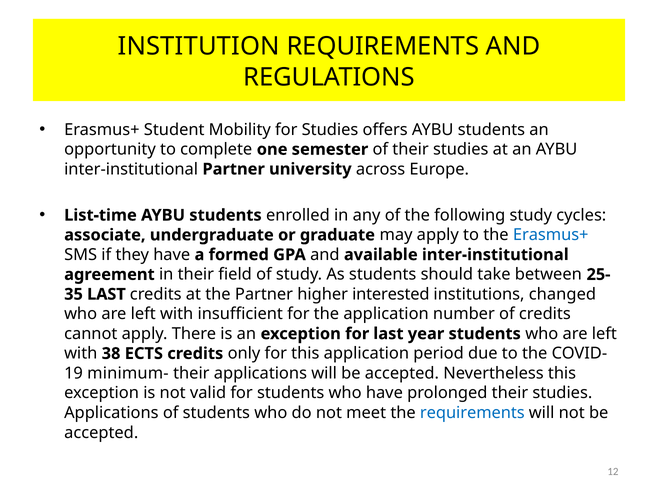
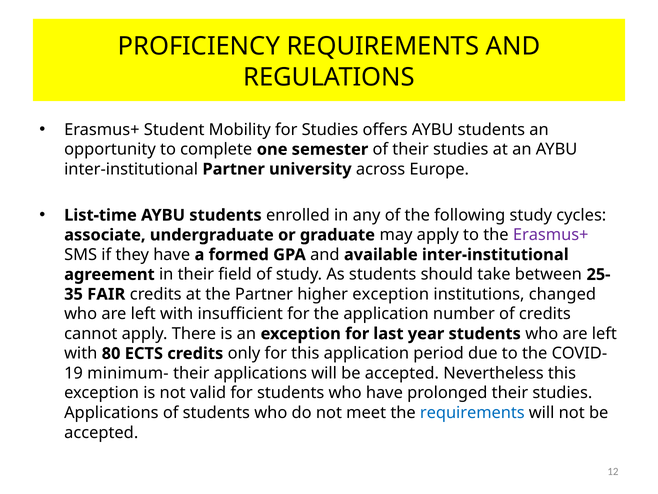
INSTITUTION: INSTITUTION -> PROFICIENCY
Erasmus+ at (551, 235) colour: blue -> purple
LAST at (106, 294): LAST -> FAIR
higher interested: interested -> exception
38: 38 -> 80
